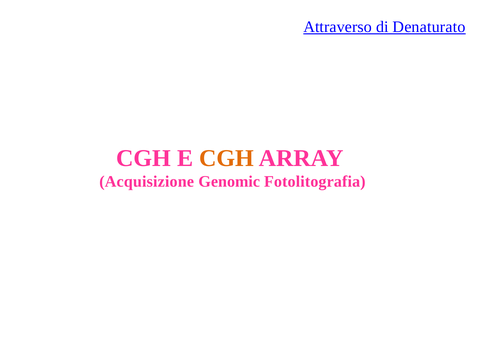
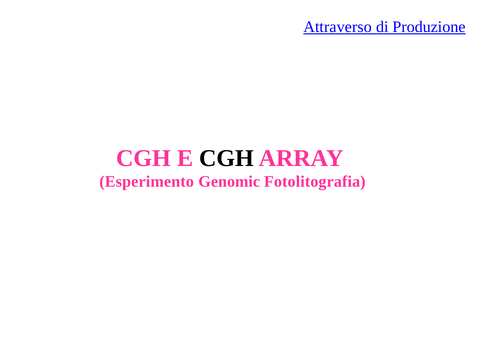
Denaturato: Denaturato -> Produzione
CGH at (227, 158) colour: orange -> black
Acquisizione: Acquisizione -> Esperimento
